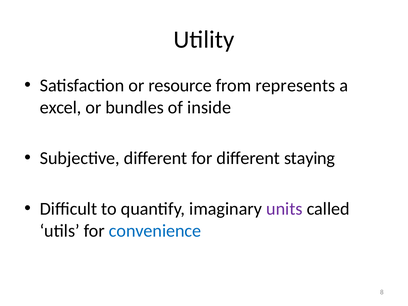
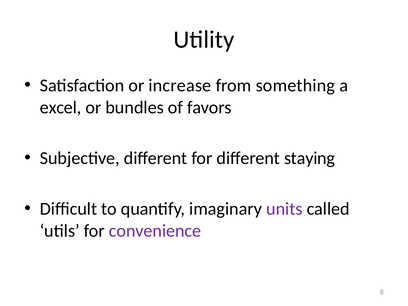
resource: resource -> increase
represents: represents -> something
inside: inside -> favors
convenience colour: blue -> purple
